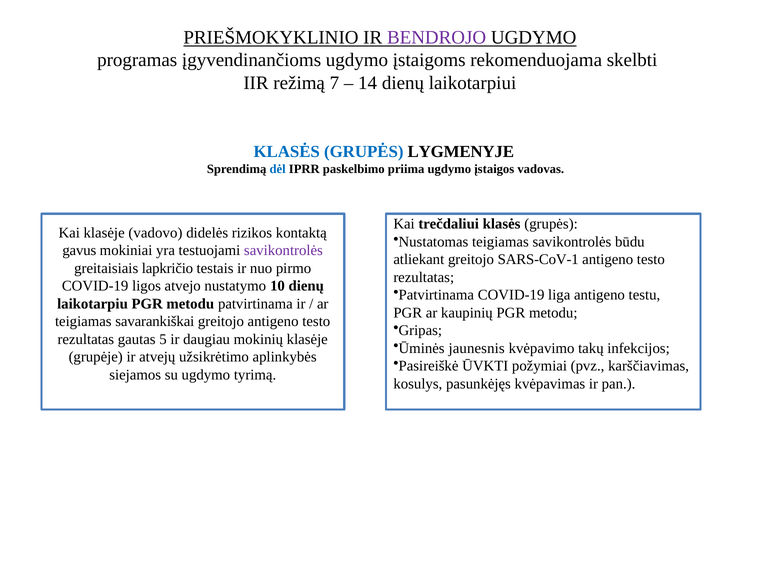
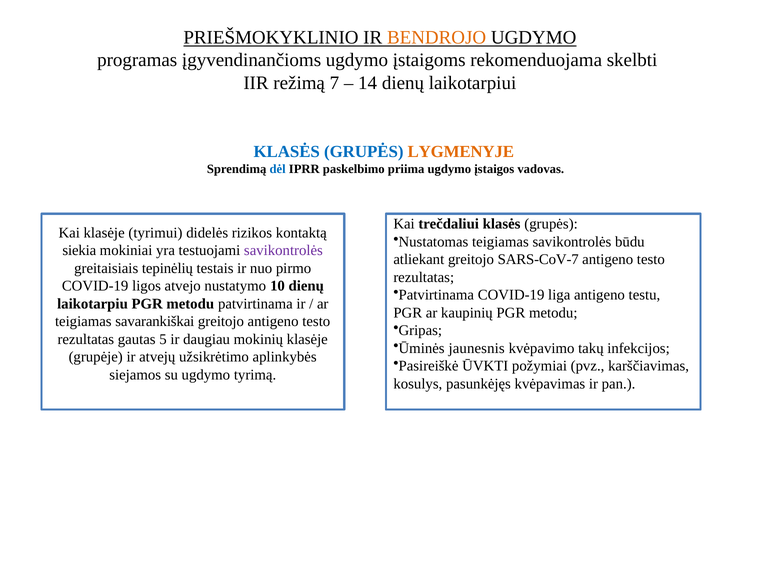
BENDROJO colour: purple -> orange
LYGMENYJE colour: black -> orange
vadovo: vadovo -> tyrimui
gavus: gavus -> siekia
SARS-CoV-1: SARS-CoV-1 -> SARS-CoV-7
lapkričio: lapkričio -> tepinėlių
